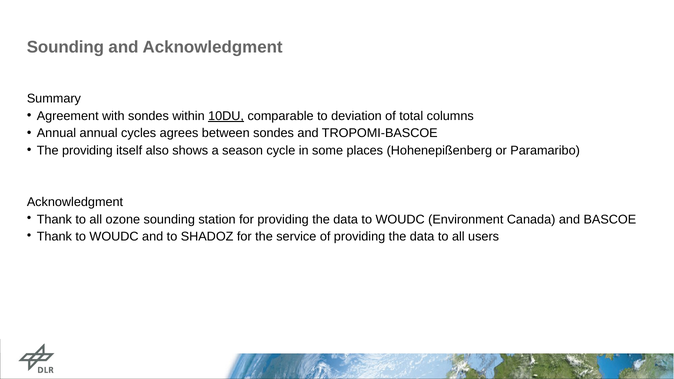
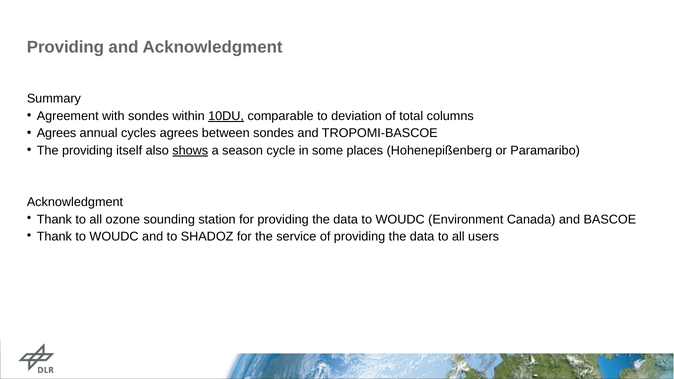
Sounding at (65, 47): Sounding -> Providing
Annual at (56, 133): Annual -> Agrees
shows underline: none -> present
